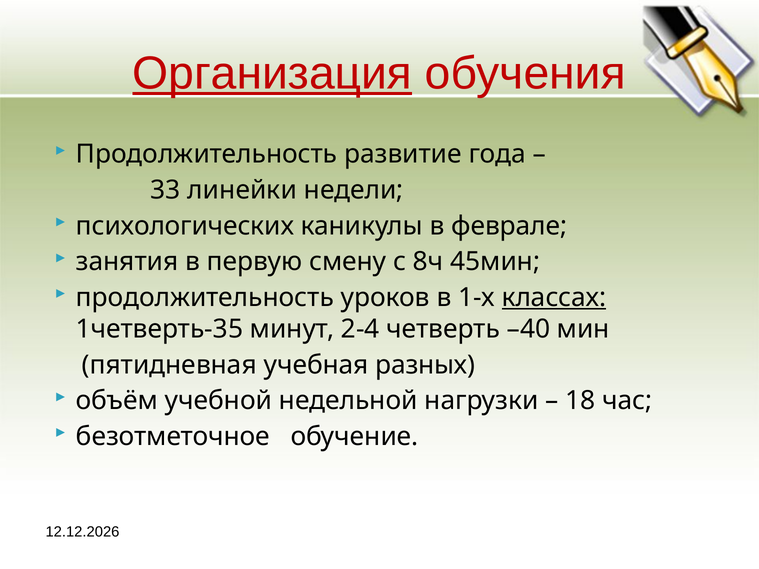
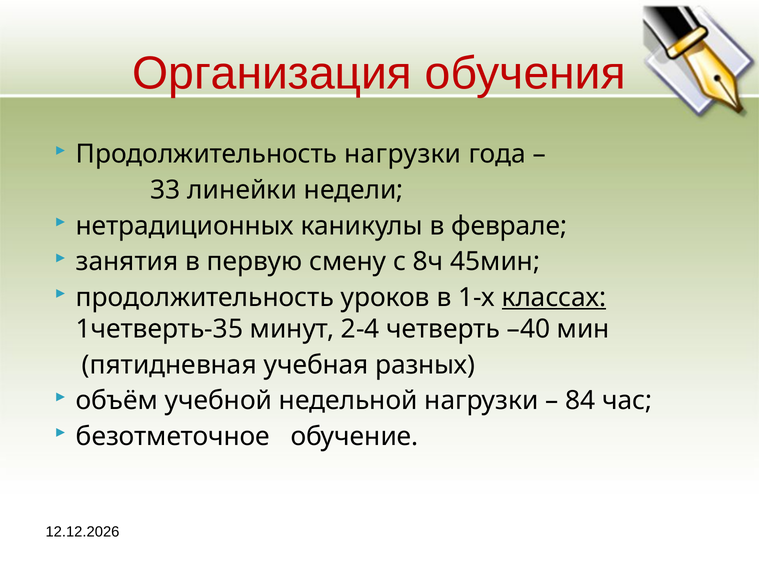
Организация underline: present -> none
Продолжительность развитие: развитие -> нагрузки
психологических: психологических -> нетрадиционных
18: 18 -> 84
